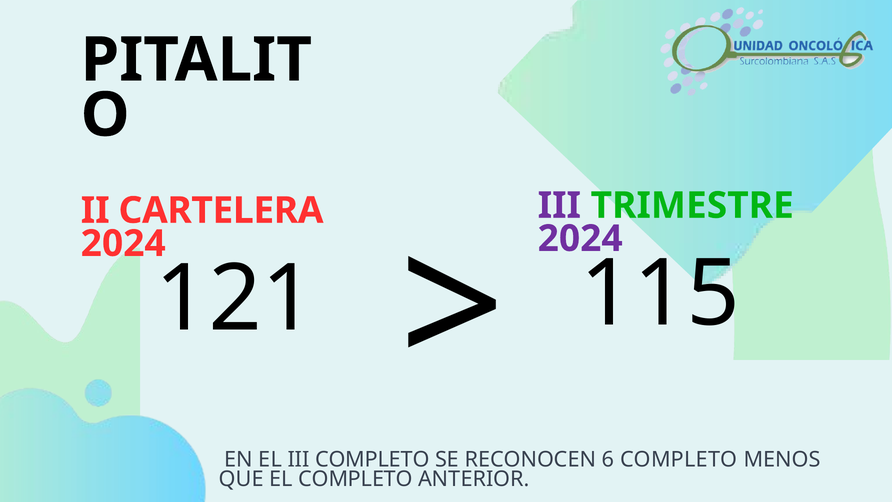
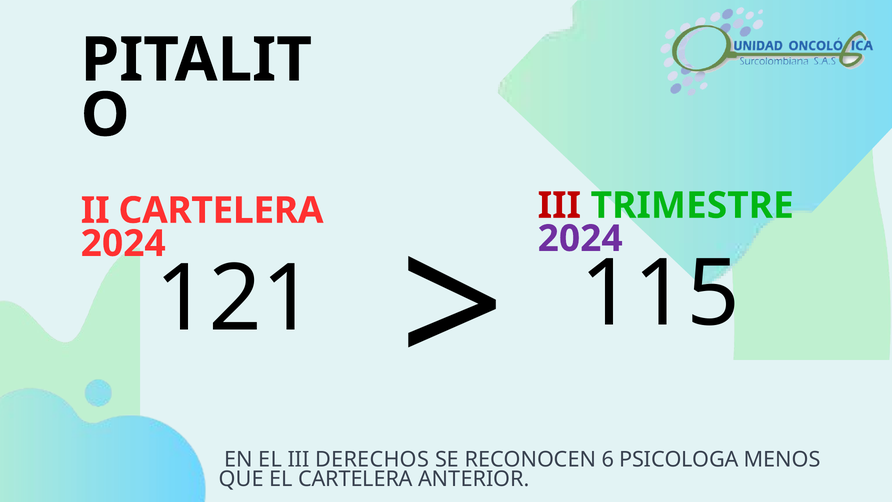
III at (559, 205) colour: purple -> red
III COMPLETO: COMPLETO -> DERECHOS
6 COMPLETO: COMPLETO -> PSICOLOGA
EL COMPLETO: COMPLETO -> CARTELERA
